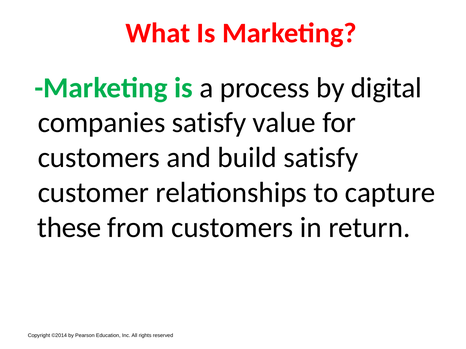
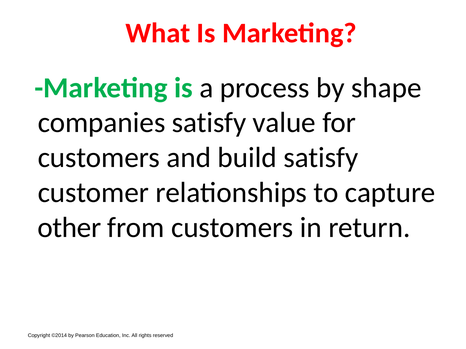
digital: digital -> shape
these: these -> other
